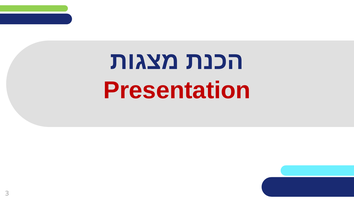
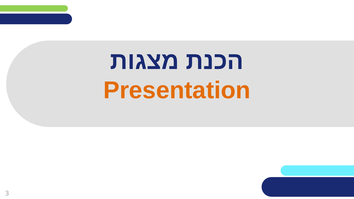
Presentation colour: red -> orange
